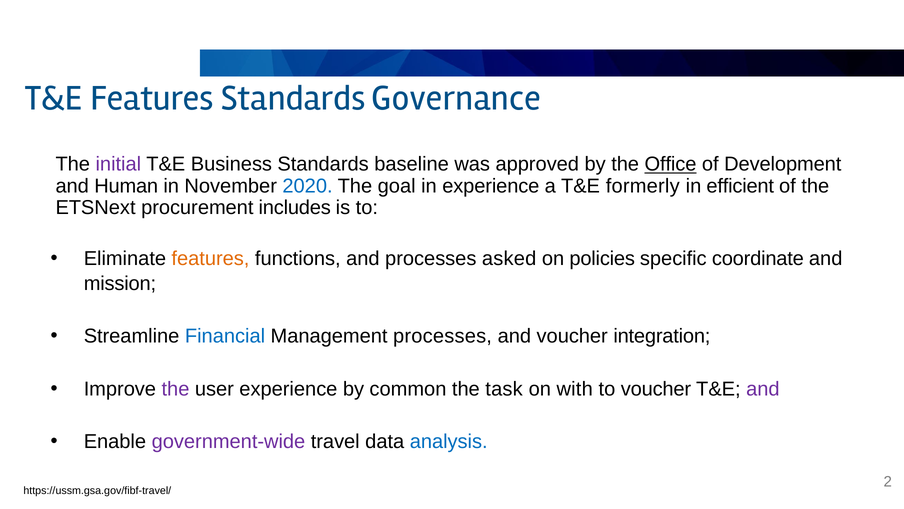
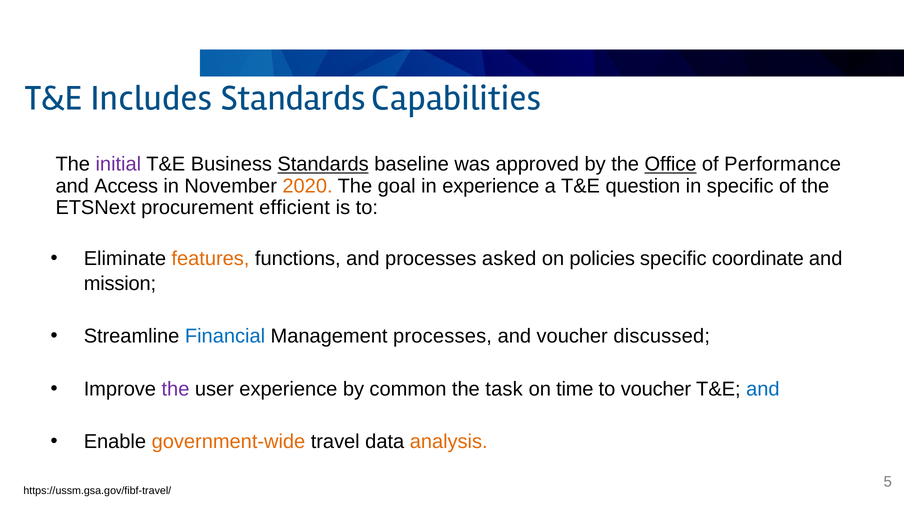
T&E Features: Features -> Includes
Governance: Governance -> Capabilities
Standards at (323, 164) underline: none -> present
Development: Development -> Performance
Human: Human -> Access
2020 colour: blue -> orange
formerly: formerly -> question
in efficient: efficient -> specific
includes: includes -> efficient
integration: integration -> discussed
with: with -> time
and at (763, 389) colour: purple -> blue
government-wide colour: purple -> orange
analysis colour: blue -> orange
2 2: 2 -> 5
